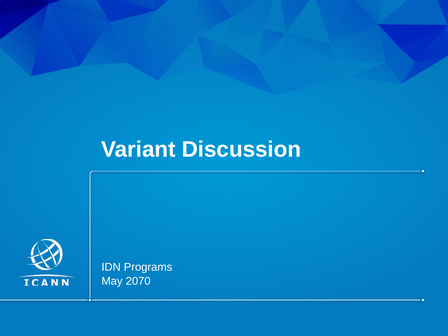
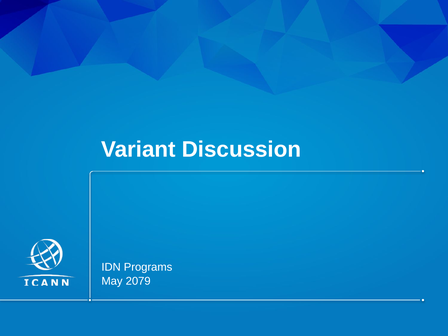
2070: 2070 -> 2079
